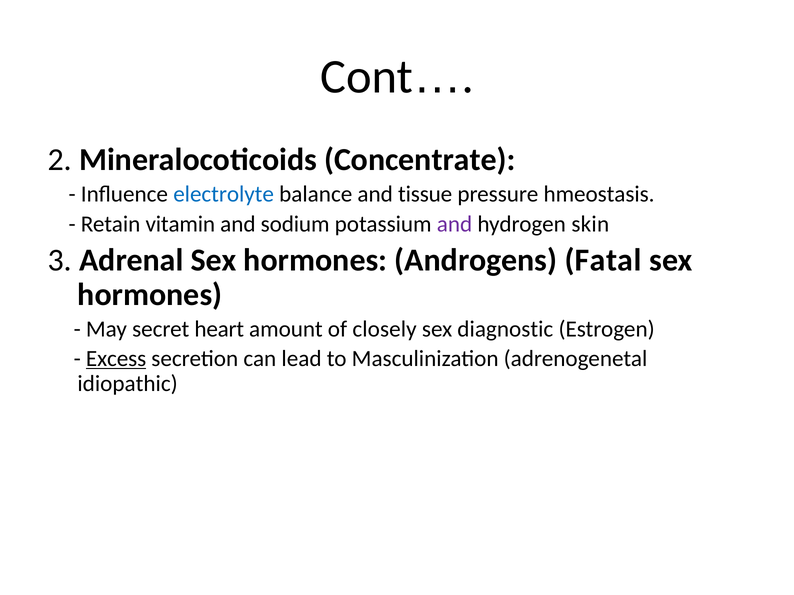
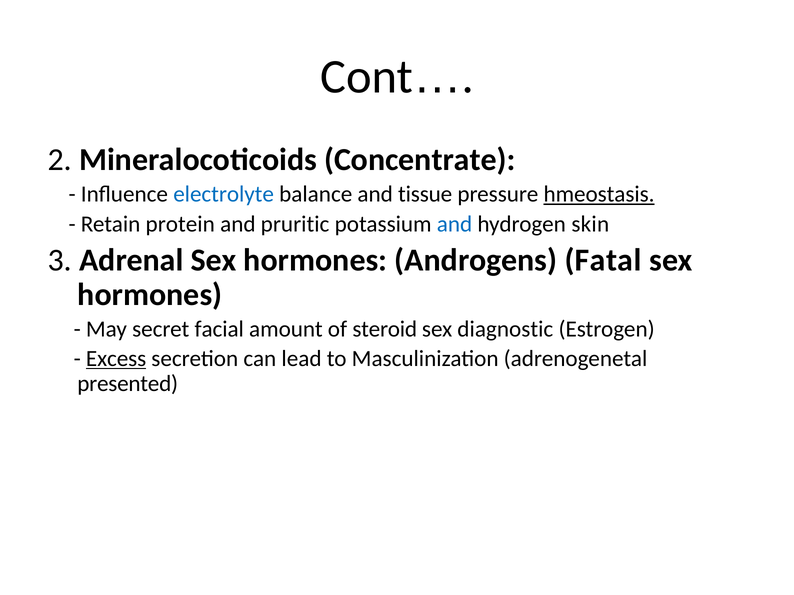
hmeostasis underline: none -> present
vitamin: vitamin -> protein
sodium: sodium -> pruritic
and at (454, 224) colour: purple -> blue
heart: heart -> facial
closely: closely -> steroid
idiopathic: idiopathic -> presented
